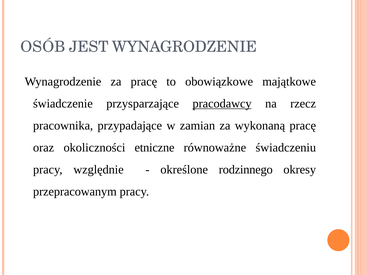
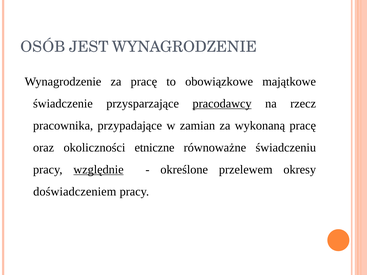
względnie underline: none -> present
rodzinnego: rodzinnego -> przelewem
przepracowanym: przepracowanym -> doświadczeniem
